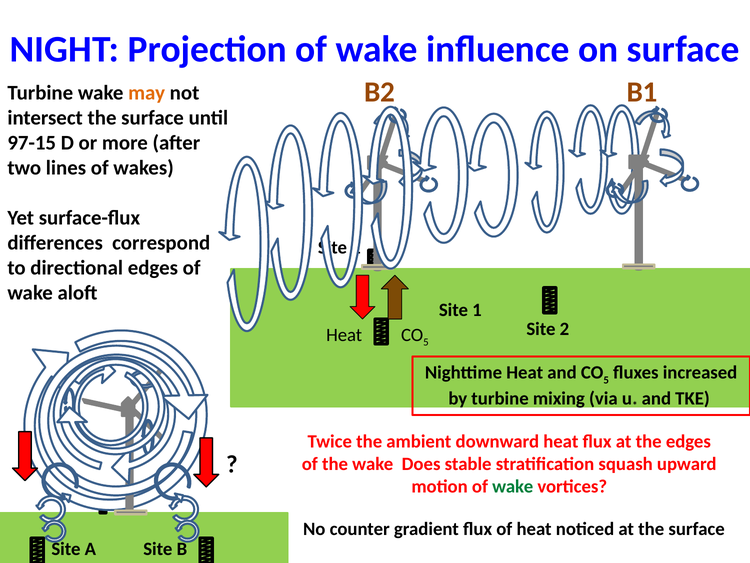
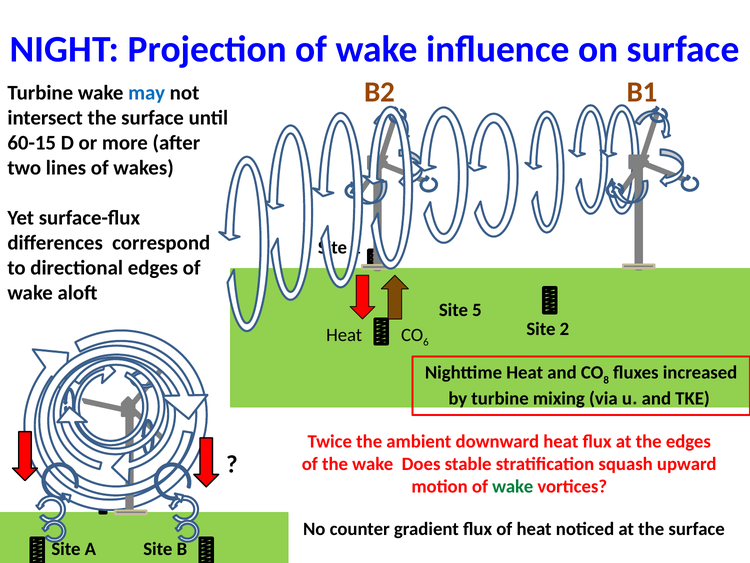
may colour: orange -> blue
97-15: 97-15 -> 60-15
1 at (477, 310): 1 -> 5
5 at (426, 342): 5 -> 6
5 at (606, 380): 5 -> 8
